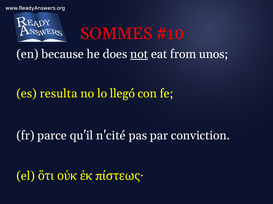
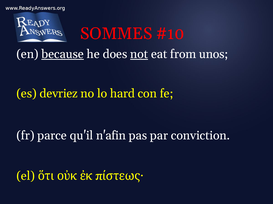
because underline: none -> present
resulta: resulta -> devriez
llegó: llegó -> hard
n'cité: n'cité -> n'afin
